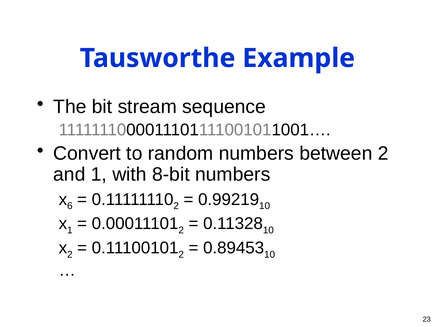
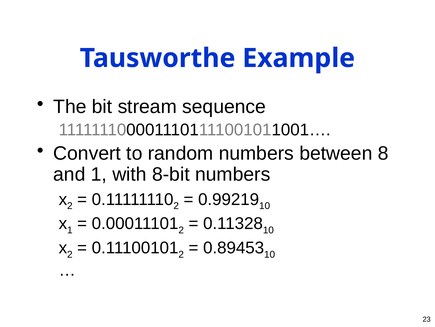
between 2: 2 -> 8
6 at (70, 206): 6 -> 2
